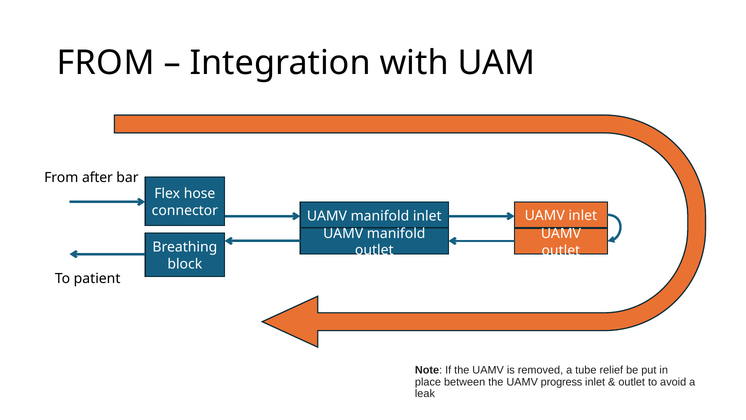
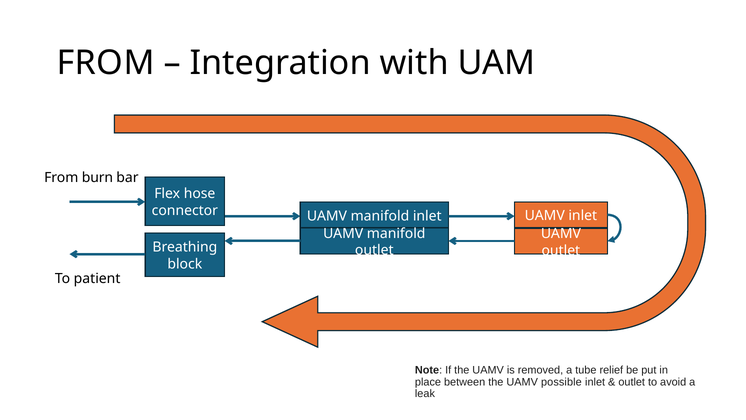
after: after -> burn
progress: progress -> possible
